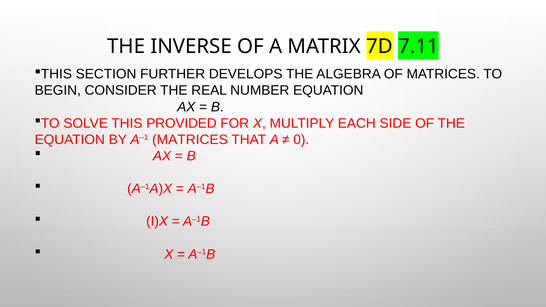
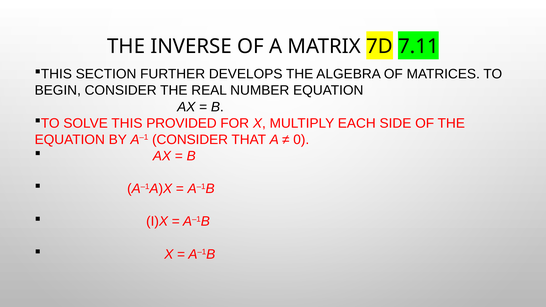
A–1 MATRICES: MATRICES -> CONSIDER
